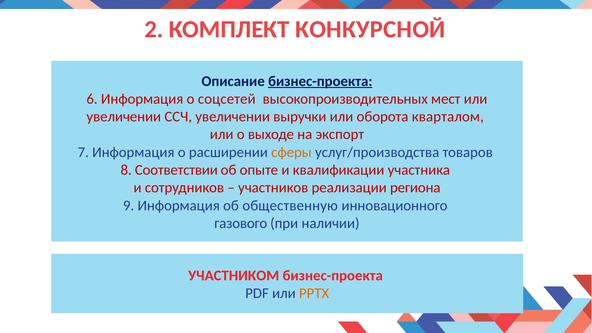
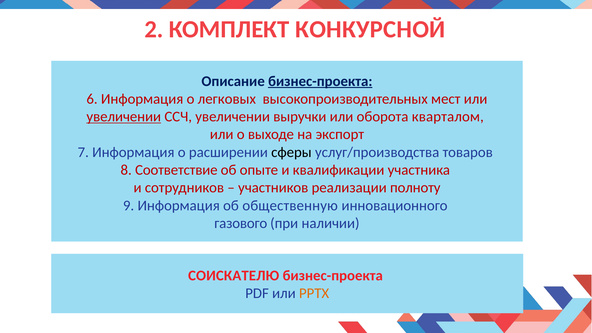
соцсетей: соцсетей -> легковых
увеличении at (124, 117) underline: none -> present
сферы colour: orange -> black
Соответствии: Соответствии -> Соответствие
региона: региона -> полноту
УЧАСТНИКОМ: УЧАСТНИКОМ -> СОИСКАТЕЛЮ
